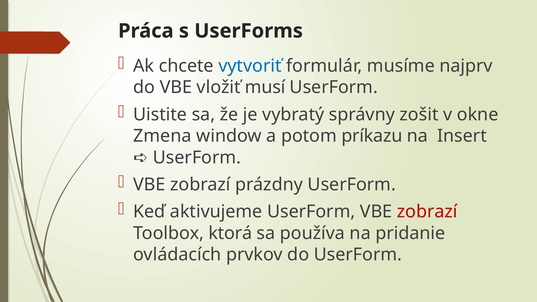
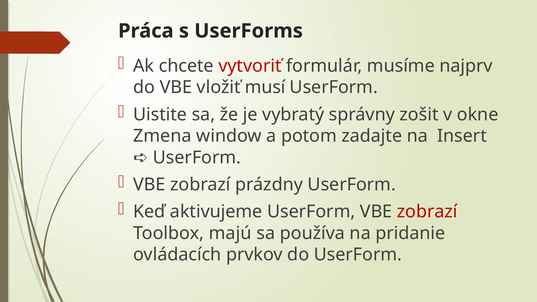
vytvoriť colour: blue -> red
príkazu: príkazu -> zadajte
ktorá: ktorá -> majú
